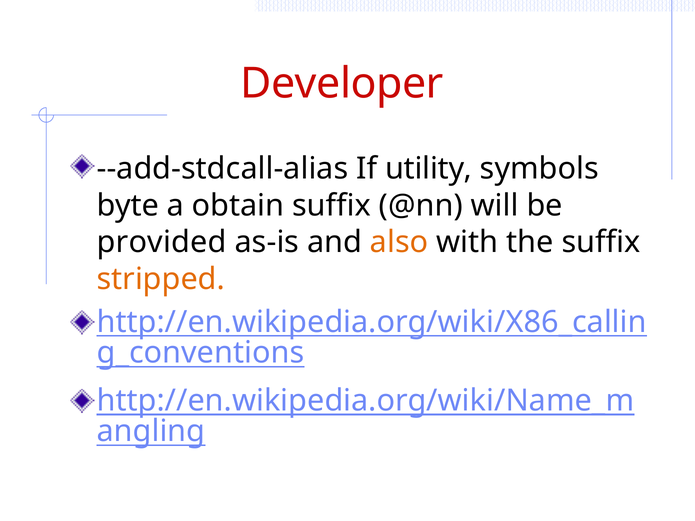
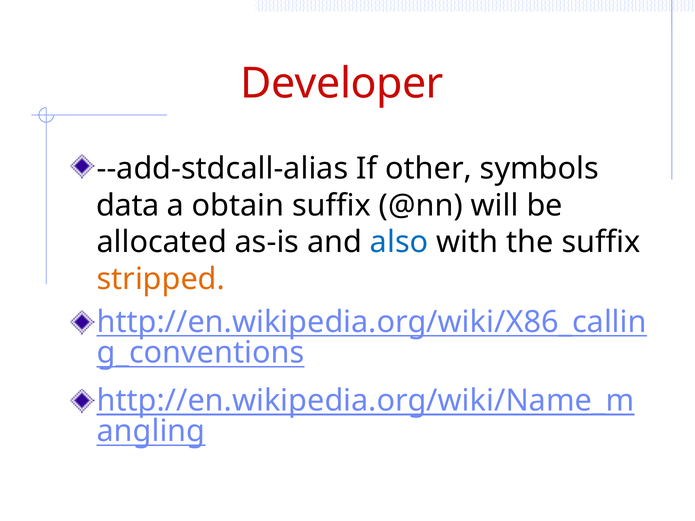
utility: utility -> other
byte: byte -> data
provided: provided -> allocated
also colour: orange -> blue
